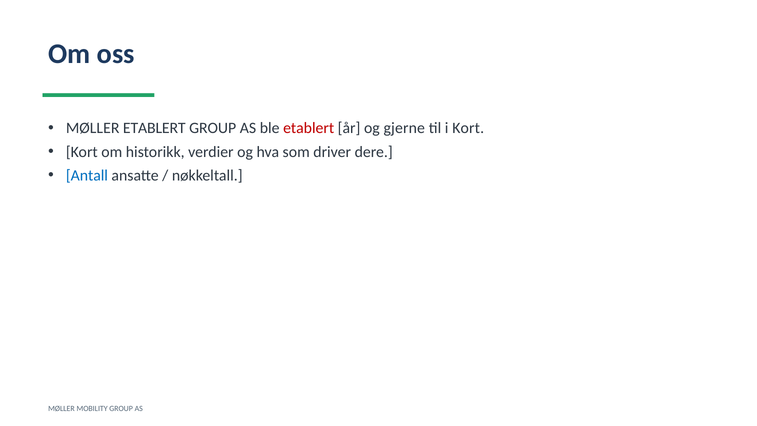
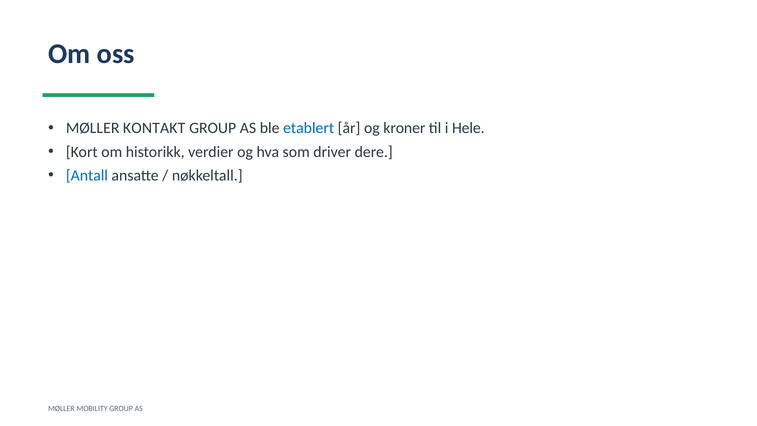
MØLLER ETABLERT: ETABLERT -> KONTAKT
etablert at (309, 128) colour: red -> blue
gjerne: gjerne -> kroner
i Kort: Kort -> Hele
